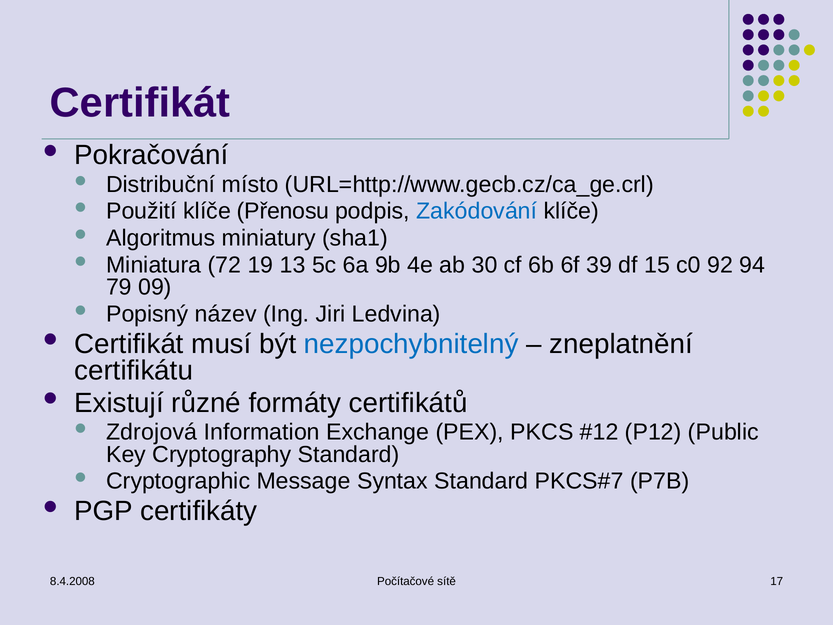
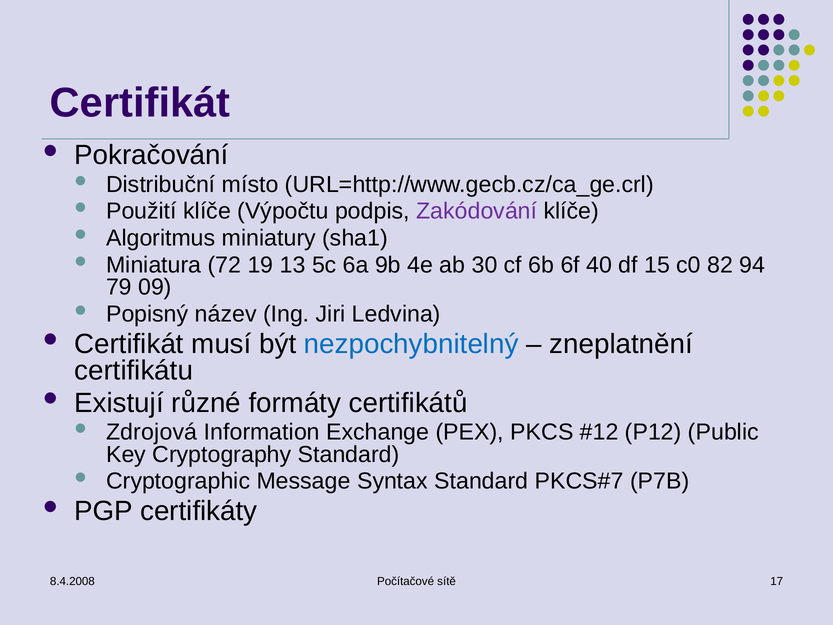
Přenosu: Přenosu -> Výpočtu
Zakódování colour: blue -> purple
39: 39 -> 40
92: 92 -> 82
